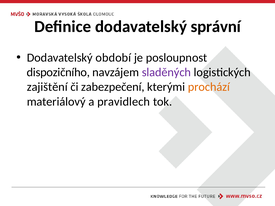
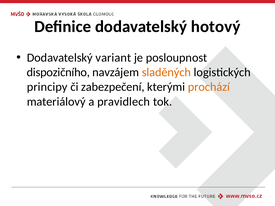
správní: správní -> hotový
období: období -> variant
sladěných colour: purple -> orange
zajištění: zajištění -> principy
